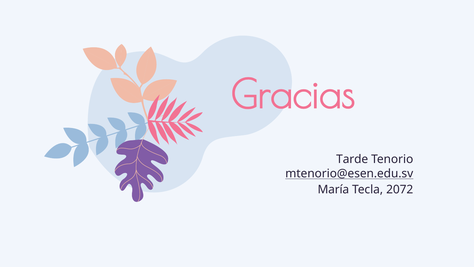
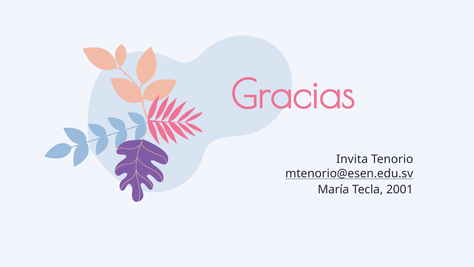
Tarde: Tarde -> Invita
2072: 2072 -> 2001
